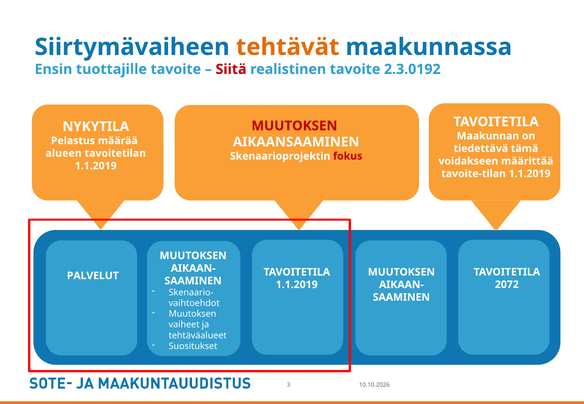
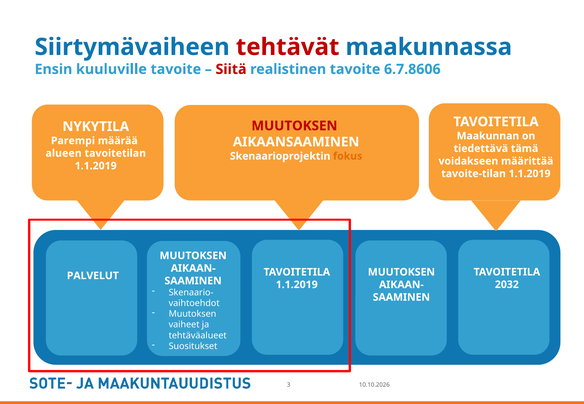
tehtävät colour: orange -> red
tuottajille: tuottajille -> kuuluville
2.3.0192: 2.3.0192 -> 6.7.8606
Pelastus: Pelastus -> Parempi
fokus colour: red -> orange
2072: 2072 -> 2032
